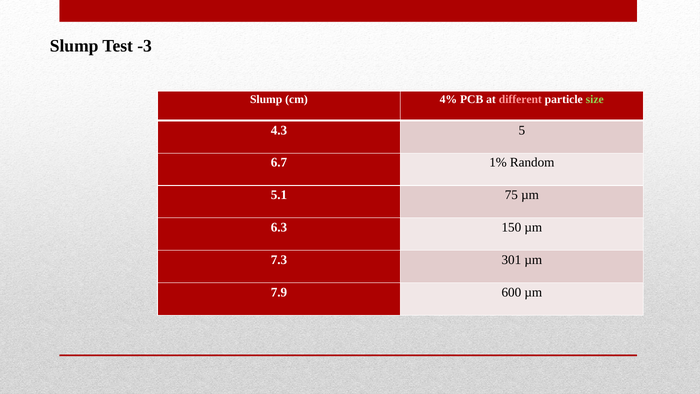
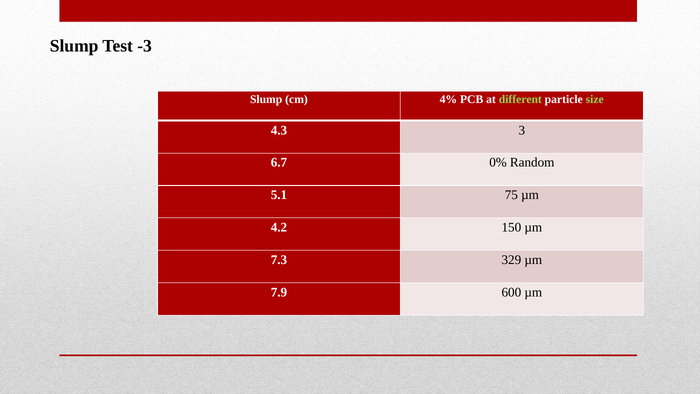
different colour: pink -> light green
4.3 5: 5 -> 3
1%: 1% -> 0%
6.3: 6.3 -> 4.2
301: 301 -> 329
